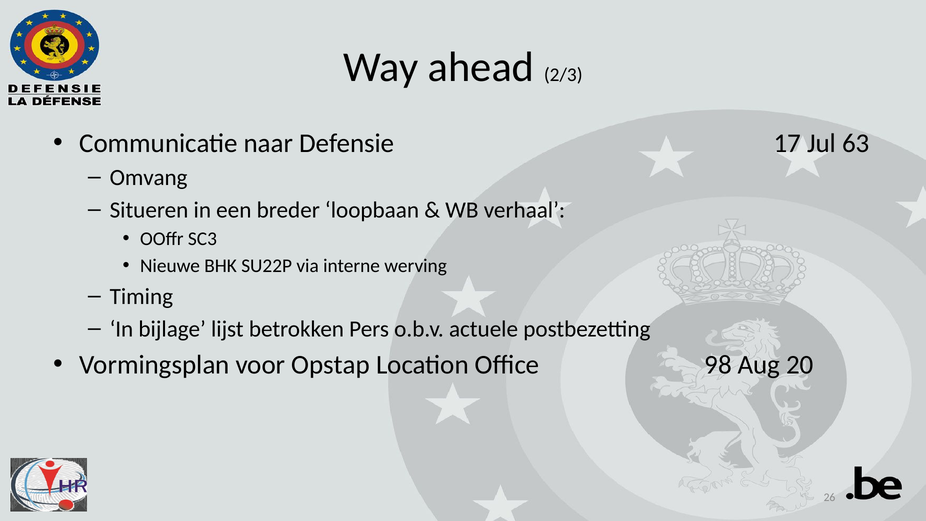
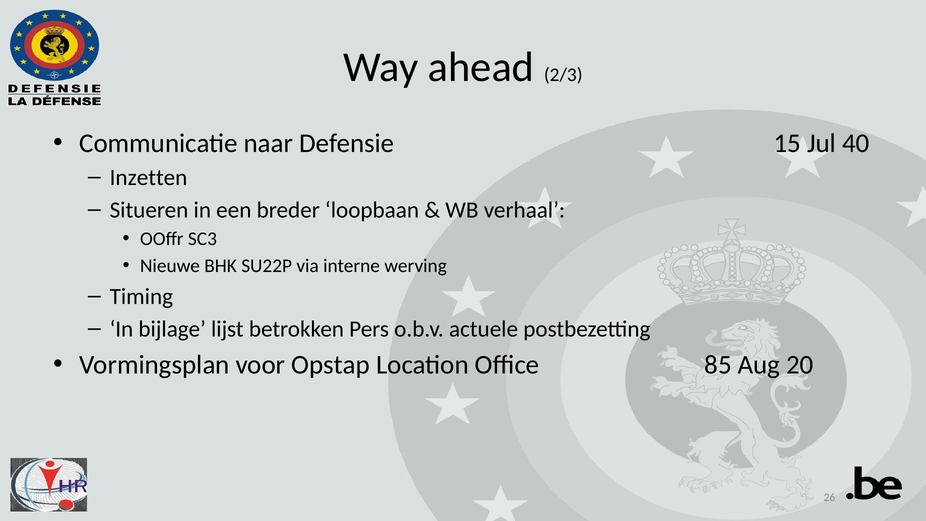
17: 17 -> 15
63: 63 -> 40
Omvang: Omvang -> Inzetten
98: 98 -> 85
